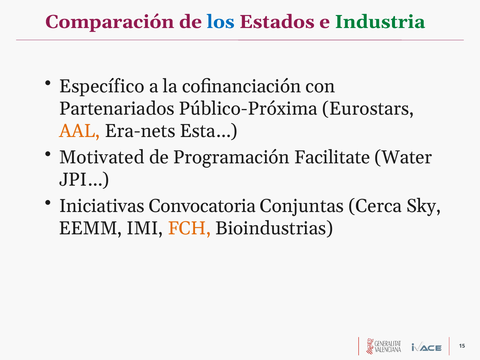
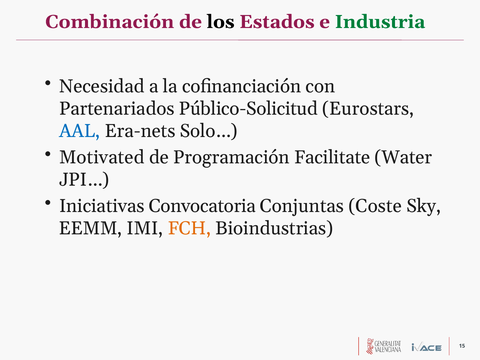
Comparación: Comparación -> Combinación
los colour: blue -> black
Específico: Específico -> Necesidad
Público-Próxima: Público-Próxima -> Público-Solicitud
AAL colour: orange -> blue
Esta…: Esta… -> Solo…
Cerca: Cerca -> Coste
